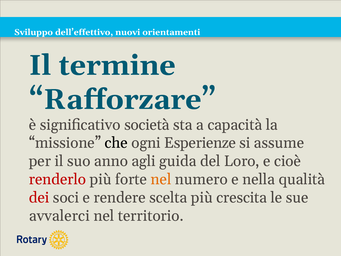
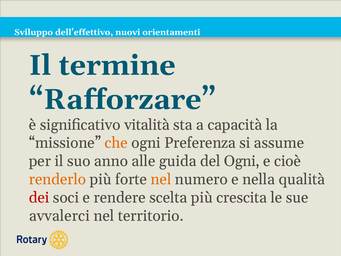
società: società -> vitalità
che colour: black -> orange
Esperienze: Esperienze -> Preferenza
agli: agli -> alle
del Loro: Loro -> Ogni
renderlo colour: red -> orange
